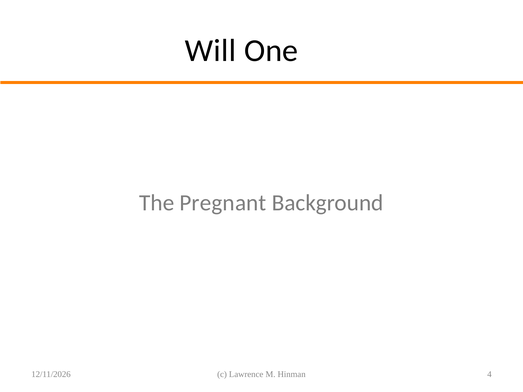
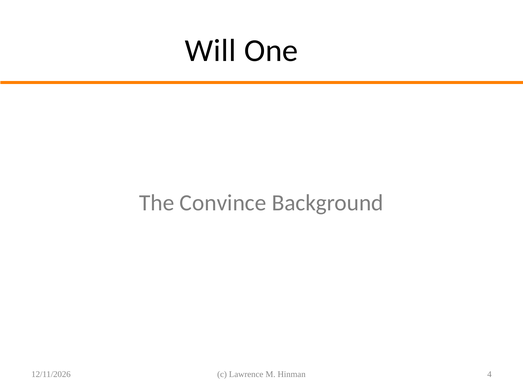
Pregnant: Pregnant -> Convince
